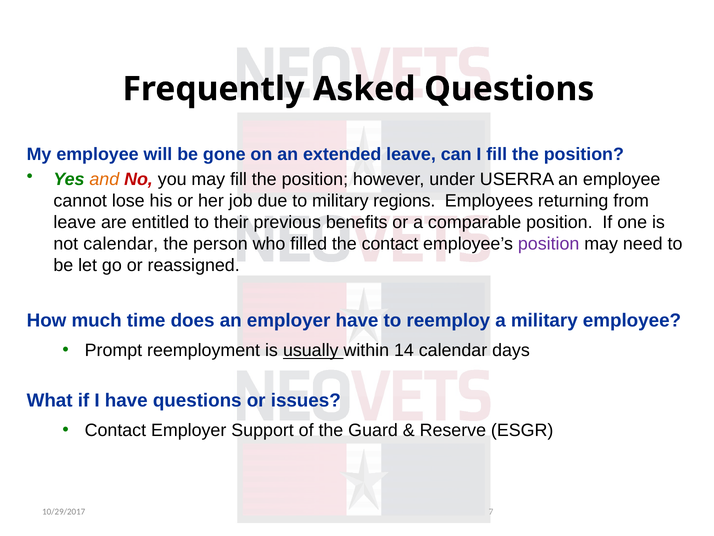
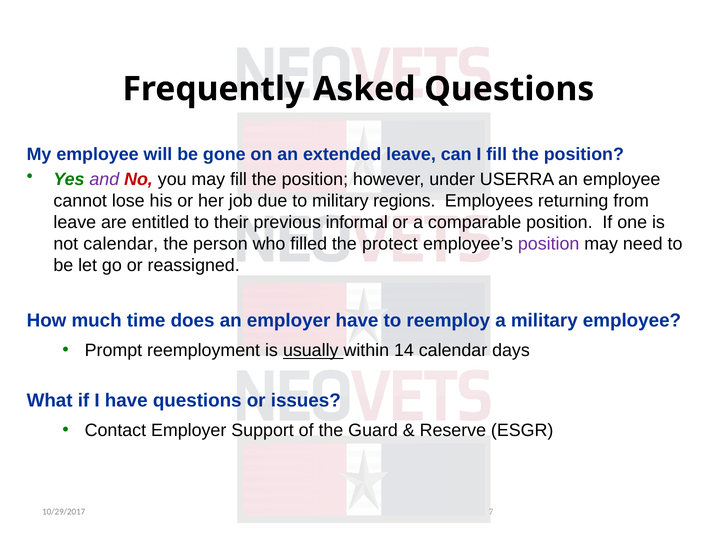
and colour: orange -> purple
benefits: benefits -> informal
the contact: contact -> protect
